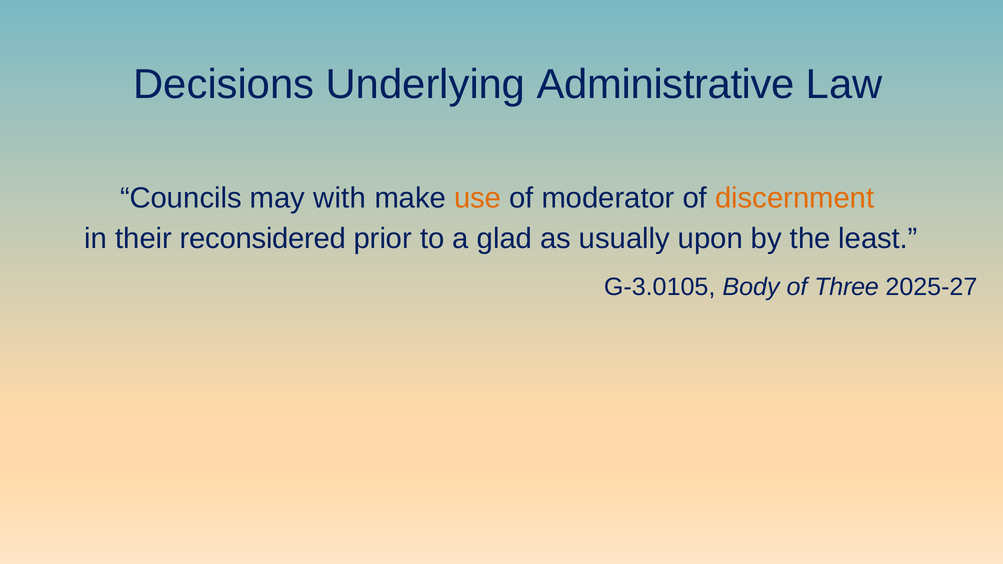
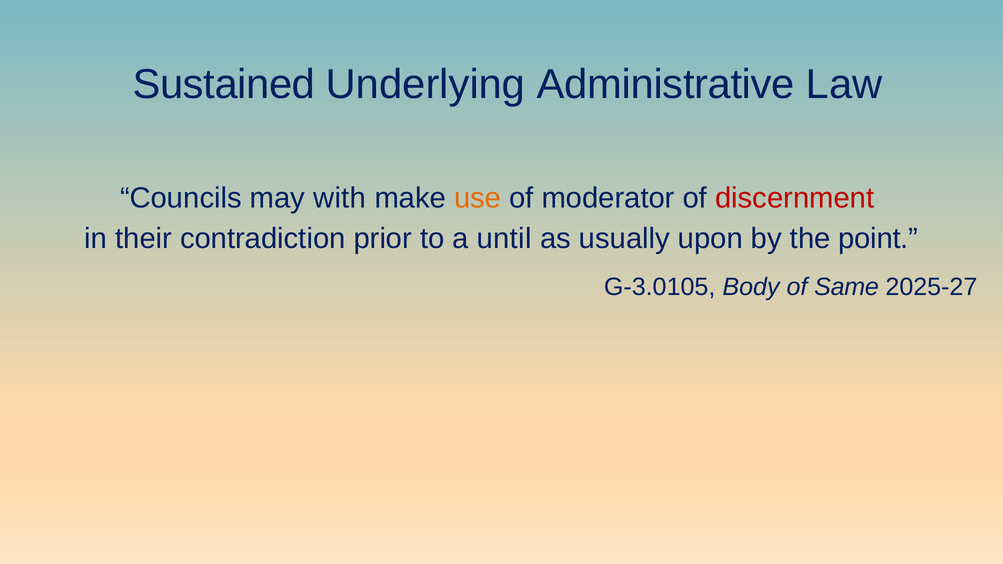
Decisions: Decisions -> Sustained
discernment colour: orange -> red
reconsidered: reconsidered -> contradiction
glad: glad -> until
least: least -> point
Three: Three -> Same
